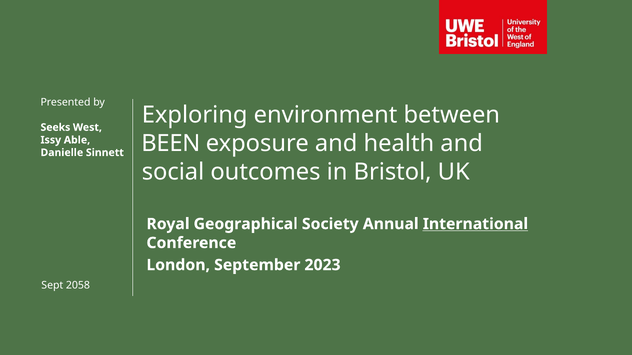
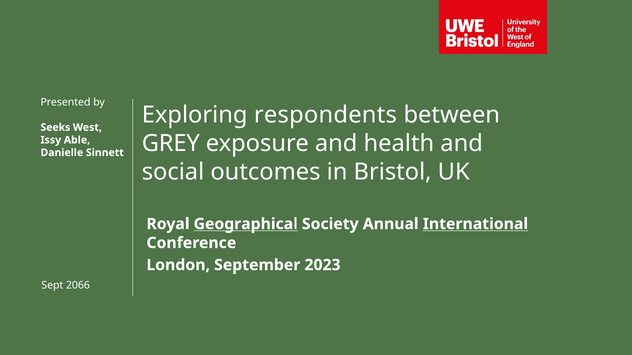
environment: environment -> respondents
BEEN: BEEN -> GREY
Geographical underline: none -> present
2058: 2058 -> 2066
